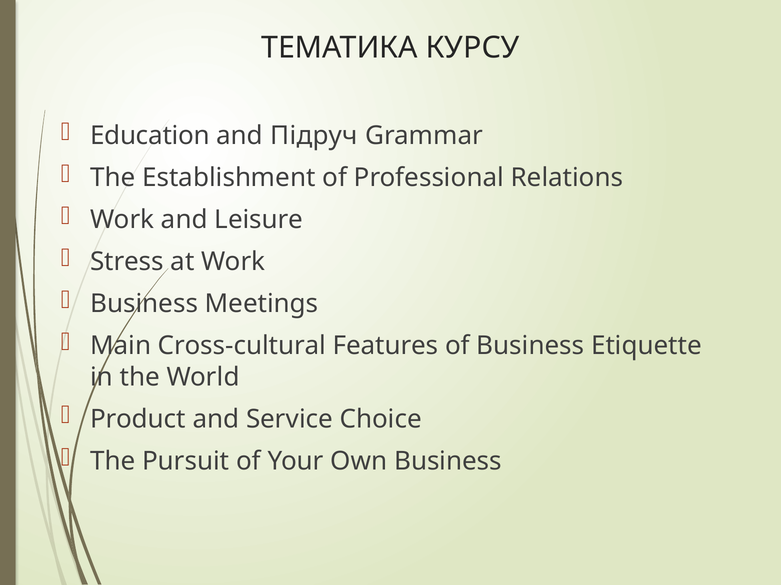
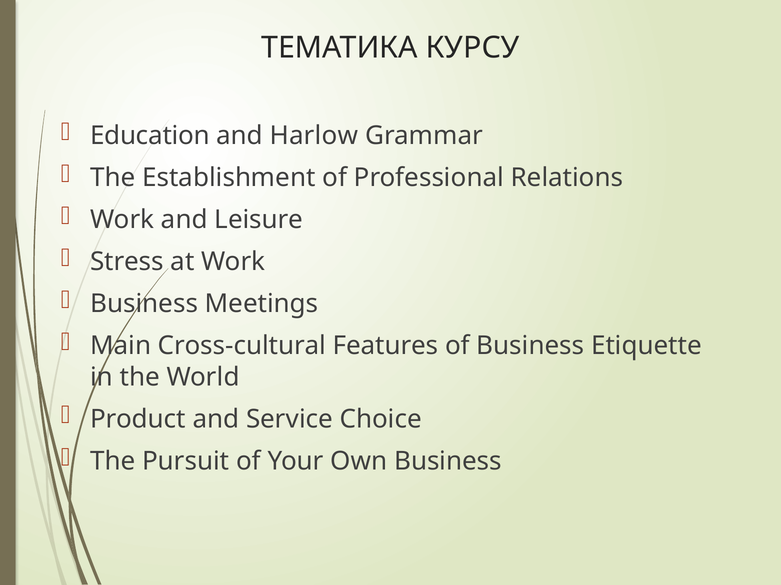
Підруч: Підруч -> Harlow
